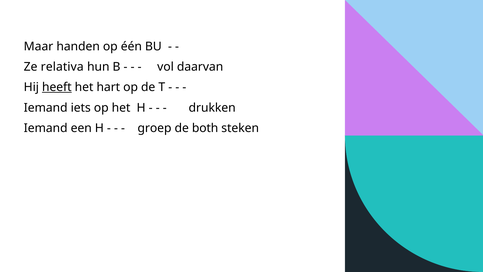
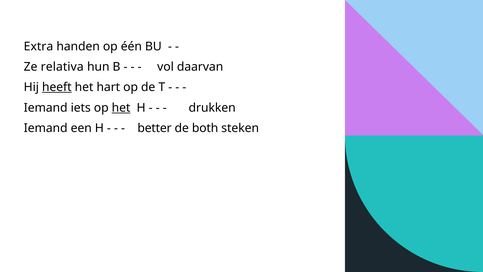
Maar: Maar -> Extra
het at (121, 108) underline: none -> present
groep: groep -> better
